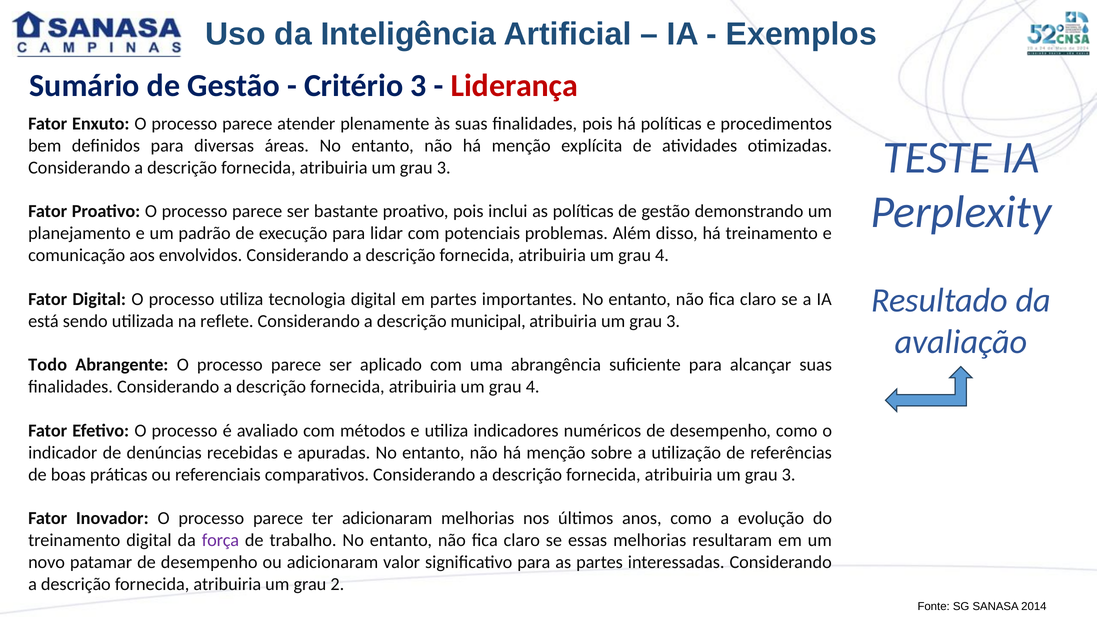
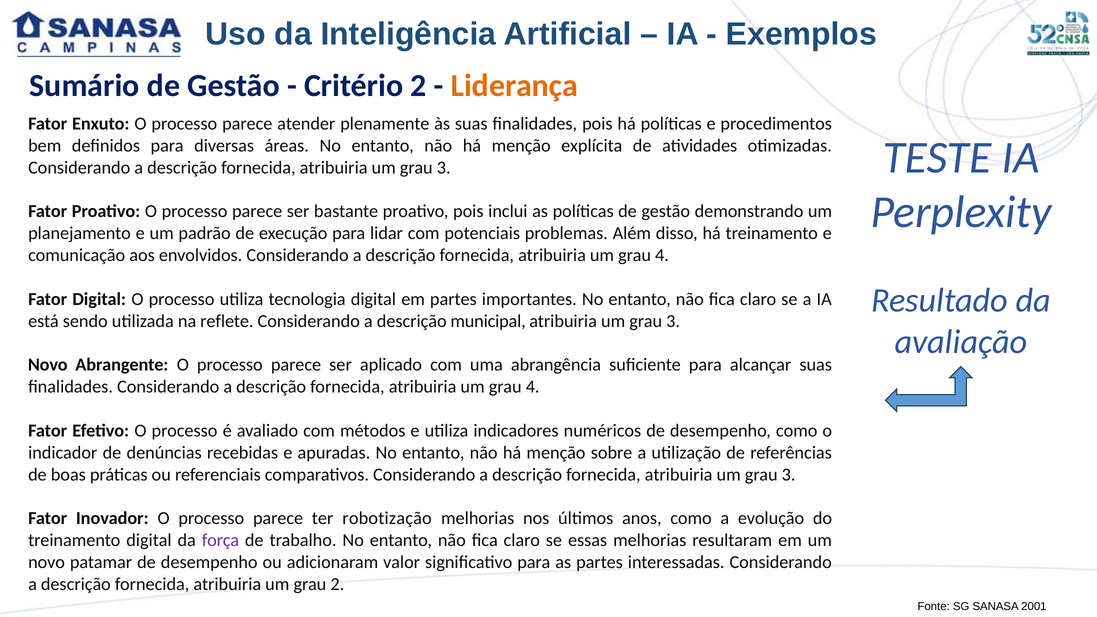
Critério 3: 3 -> 2
Liderança colour: red -> orange
Todo at (48, 365): Todo -> Novo
ter adicionaram: adicionaram -> robotização
2014: 2014 -> 2001
